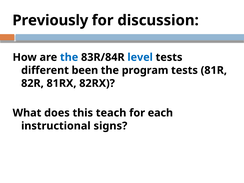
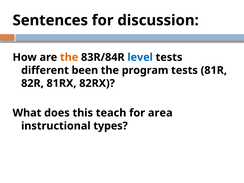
Previously: Previously -> Sentences
the at (69, 57) colour: blue -> orange
each: each -> area
signs: signs -> types
